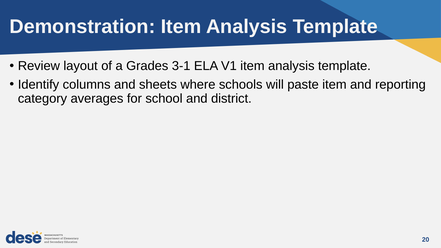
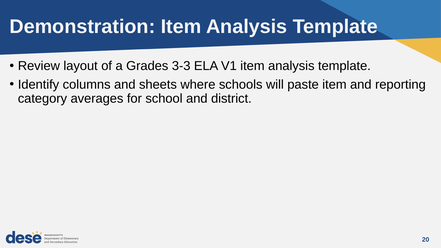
3-1: 3-1 -> 3-3
